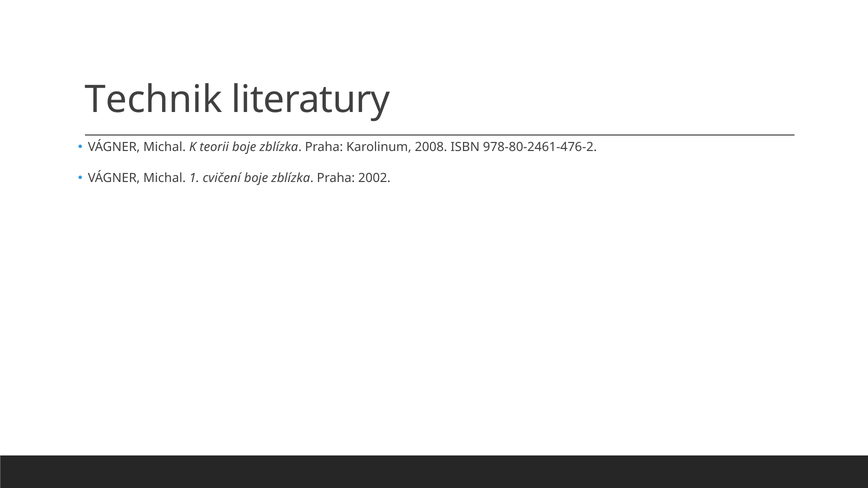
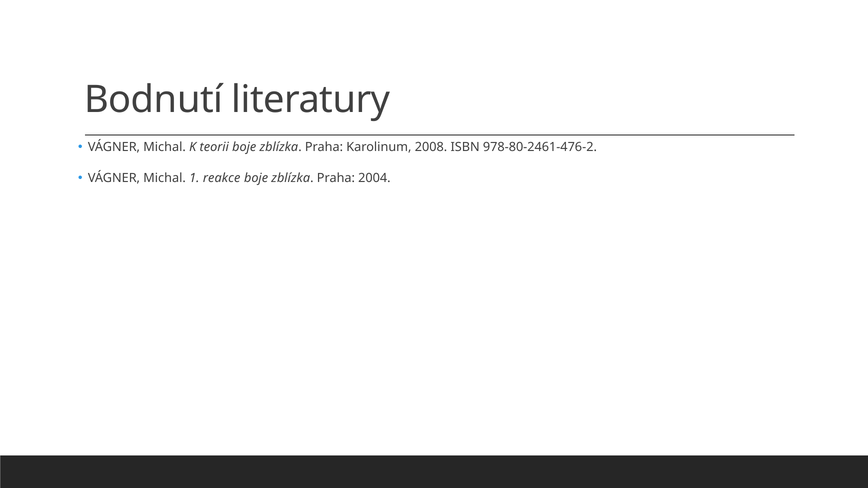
Technik: Technik -> Bodnutí
cvičení: cvičení -> reakce
2002: 2002 -> 2004
